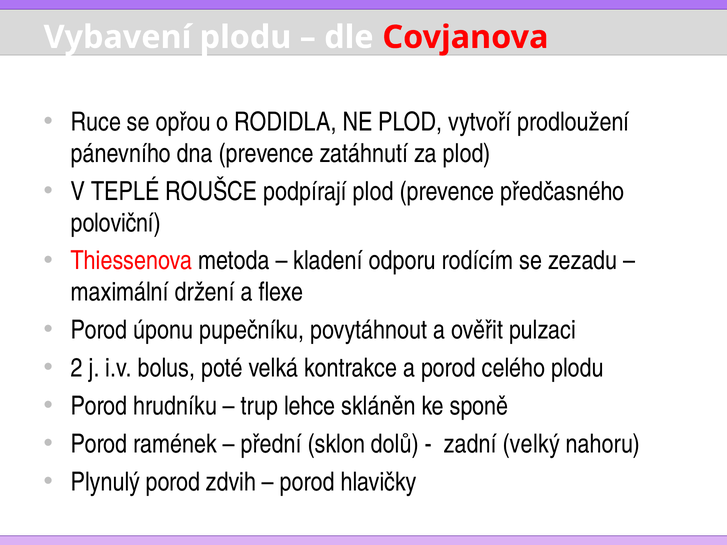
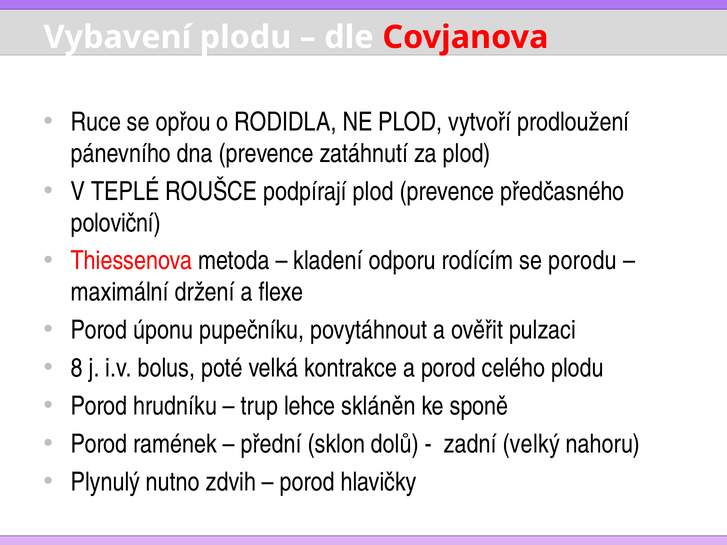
zezadu: zezadu -> porodu
2: 2 -> 8
Plynulý porod: porod -> nutno
